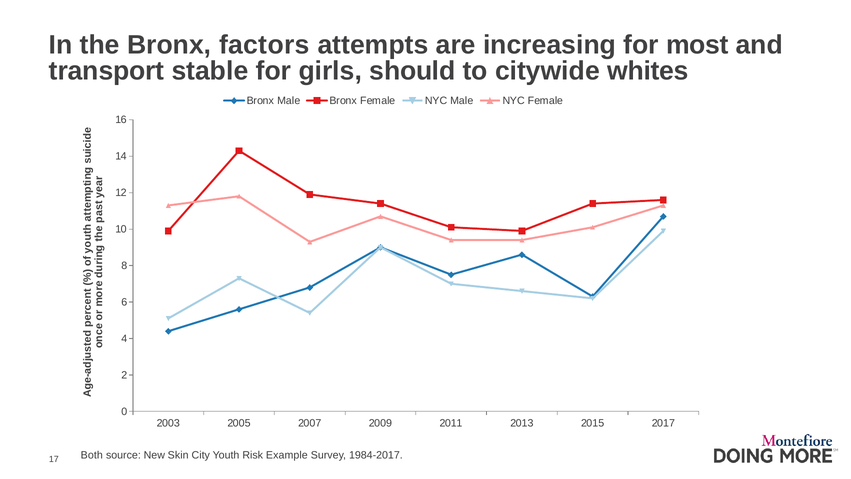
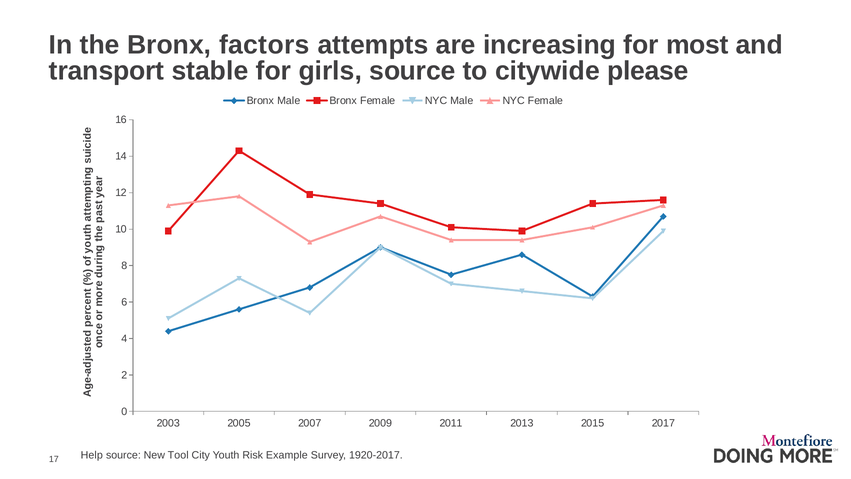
girls should: should -> source
whites: whites -> please
Both: Both -> Help
Skin: Skin -> Tool
1984-2017: 1984-2017 -> 1920-2017
